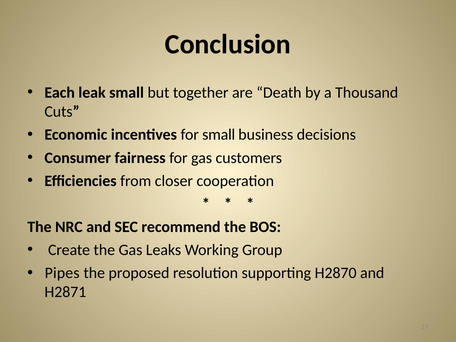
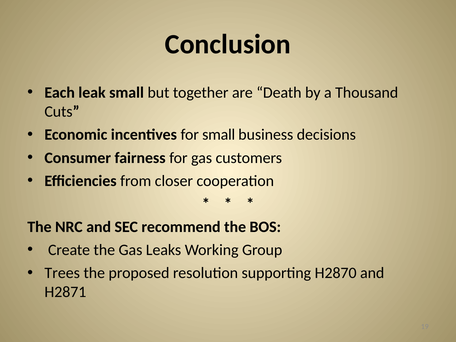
Pipes: Pipes -> Trees
